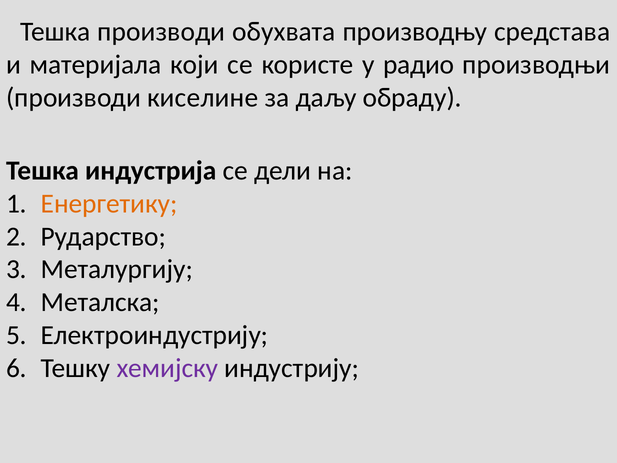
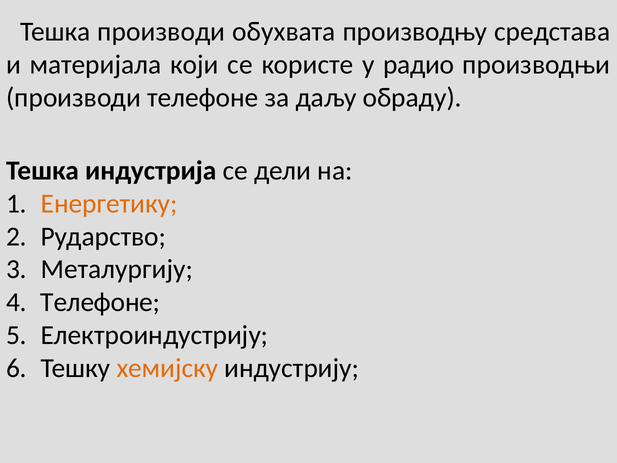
производи киселине: киселине -> телефоне
Металска at (100, 302): Металска -> Телефоне
хемијску colour: purple -> orange
